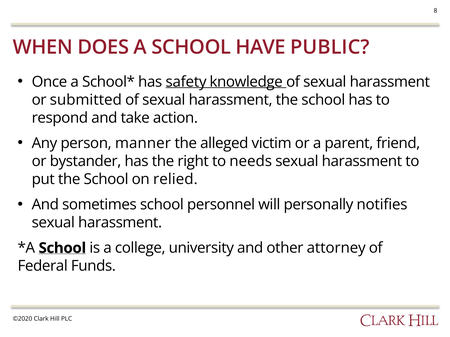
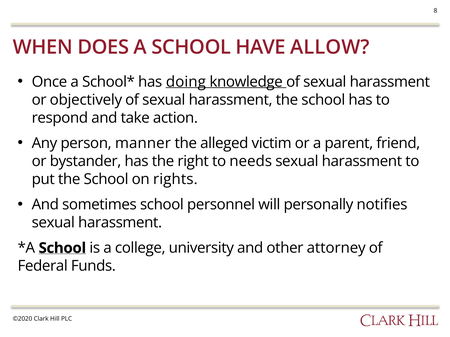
PUBLIC: PUBLIC -> ALLOW
safety: safety -> doing
submitted: submitted -> objectively
relied: relied -> rights
